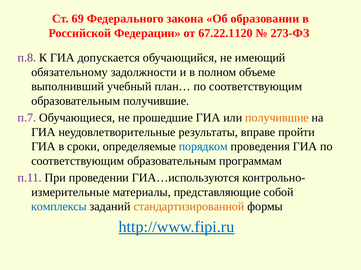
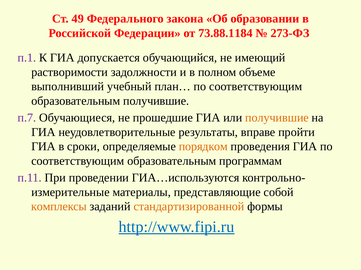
69: 69 -> 49
67.22.1120: 67.22.1120 -> 73.88.1184
п.8: п.8 -> п.1
обязательному: обязательному -> растворимости
порядком colour: blue -> orange
комплексы colour: blue -> orange
